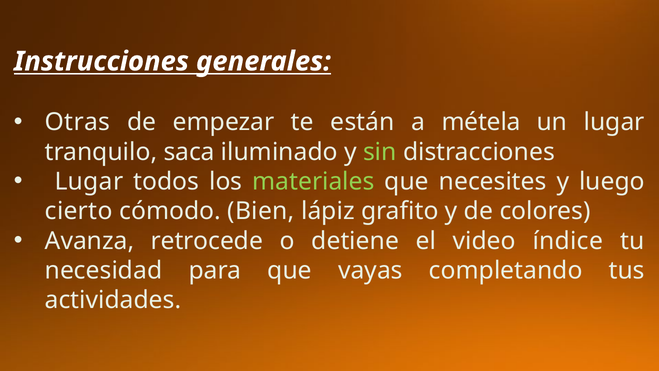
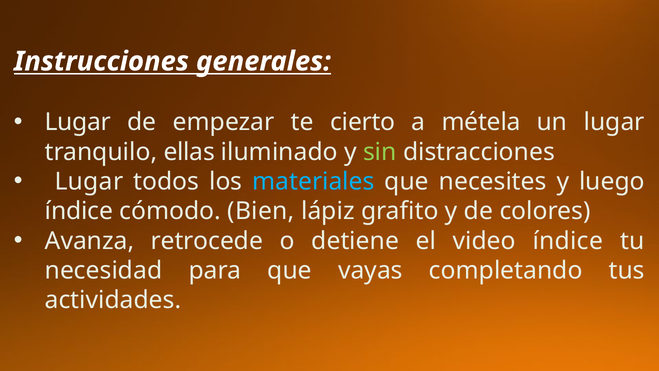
Otras at (78, 122): Otras -> Lugar
están: están -> cierto
saca: saca -> ellas
materiales colour: light green -> light blue
cierto at (79, 211): cierto -> índice
